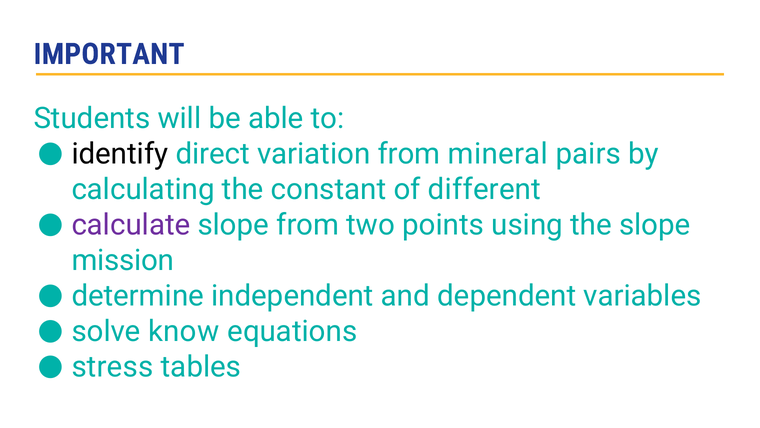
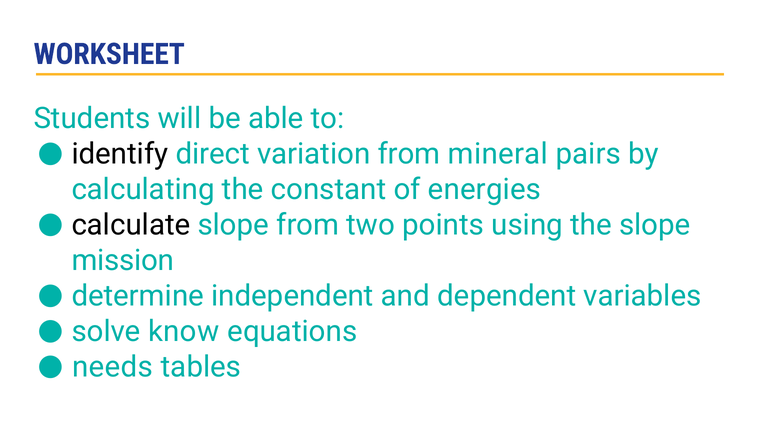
IMPORTANT: IMPORTANT -> WORKSHEET
different: different -> energies
calculate colour: purple -> black
stress: stress -> needs
